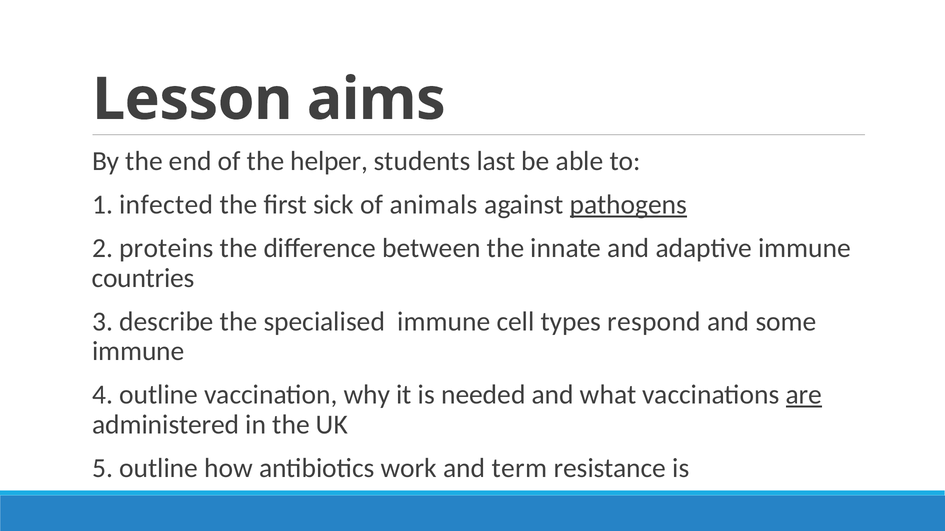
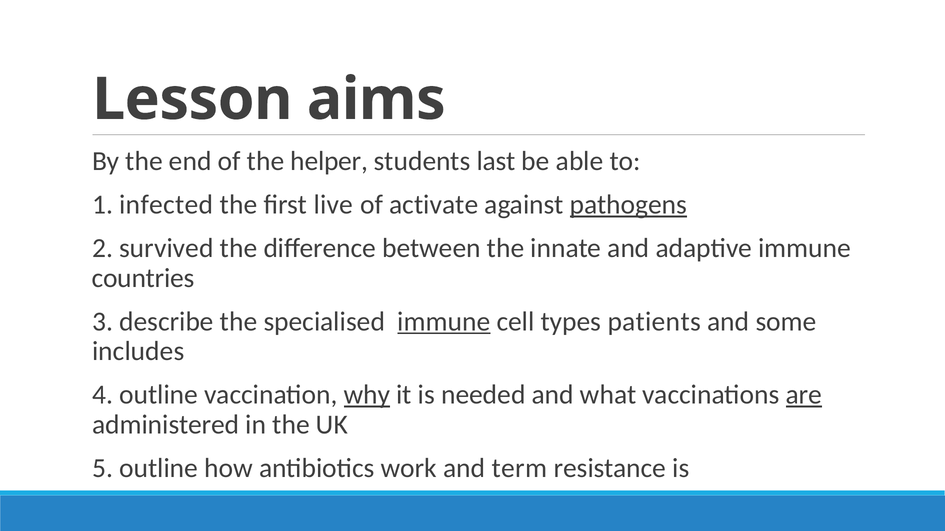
sick: sick -> live
animals: animals -> activate
proteins: proteins -> survived
immune at (444, 322) underline: none -> present
respond: respond -> patients
immune at (138, 352): immune -> includes
why underline: none -> present
